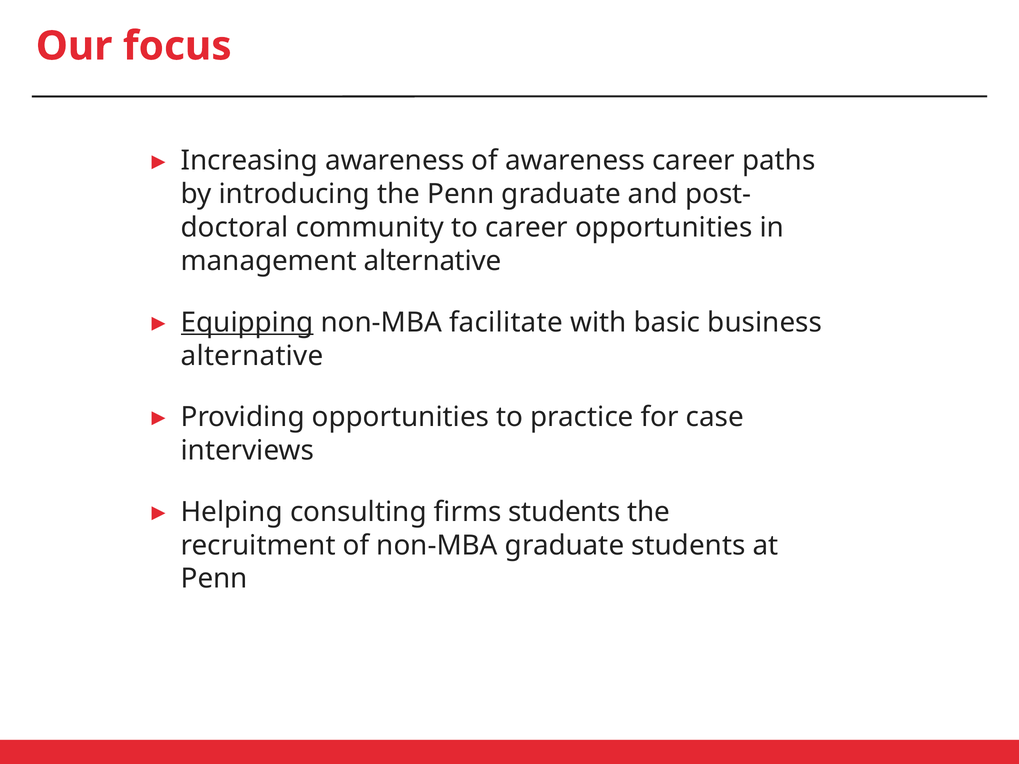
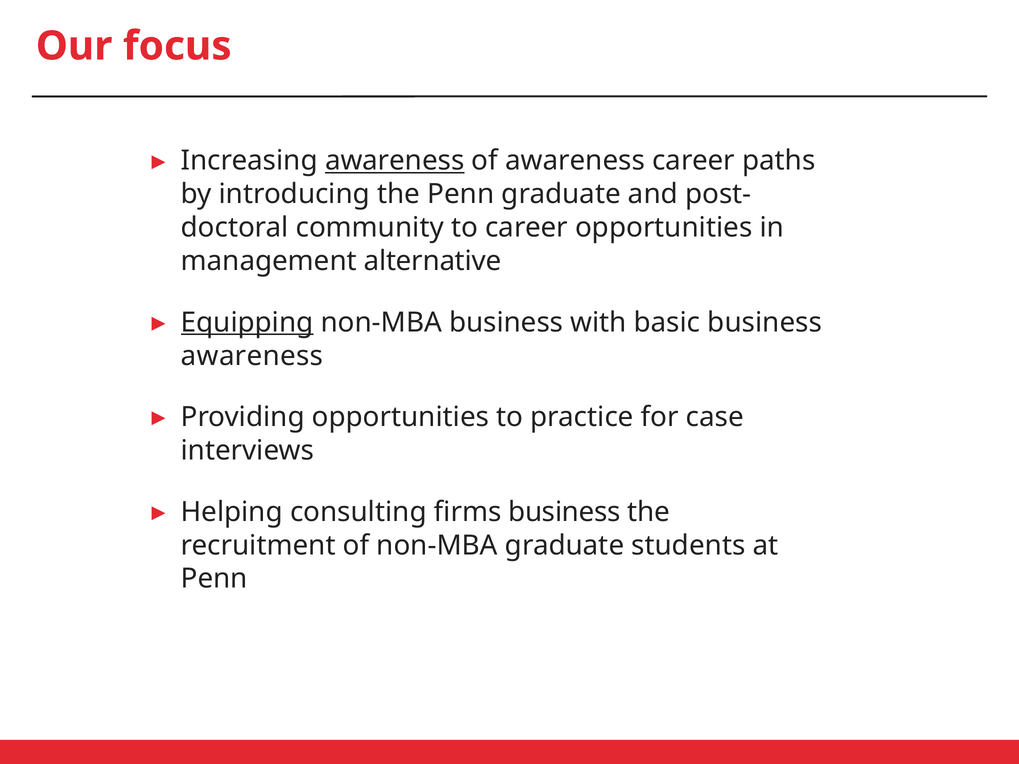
awareness at (395, 161) underline: none -> present
non-MBA facilitate: facilitate -> business
alternative at (252, 356): alternative -> awareness
firms students: students -> business
